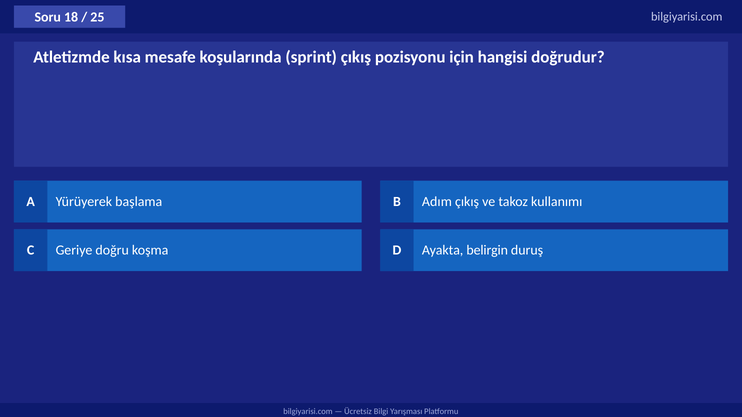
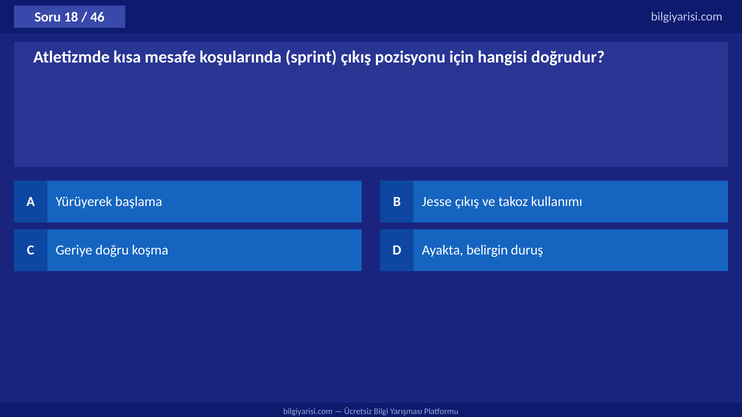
25: 25 -> 46
Adım: Adım -> Jesse
